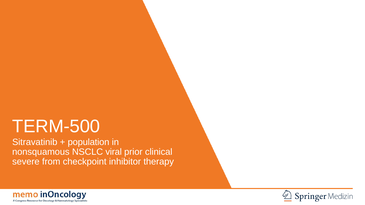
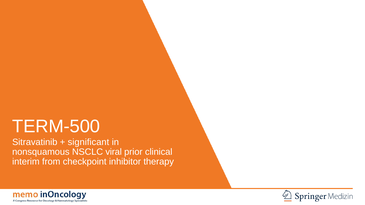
population: population -> significant
severe: severe -> interim
